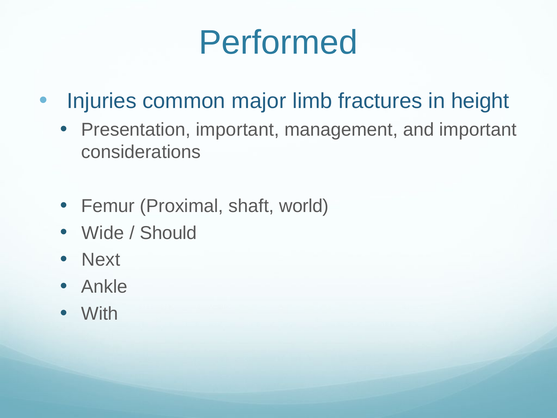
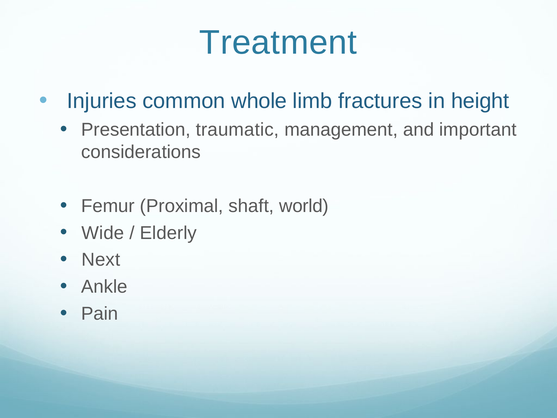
Performed: Performed -> Treatment
major: major -> whole
Presentation important: important -> traumatic
Should: Should -> Elderly
With: With -> Pain
